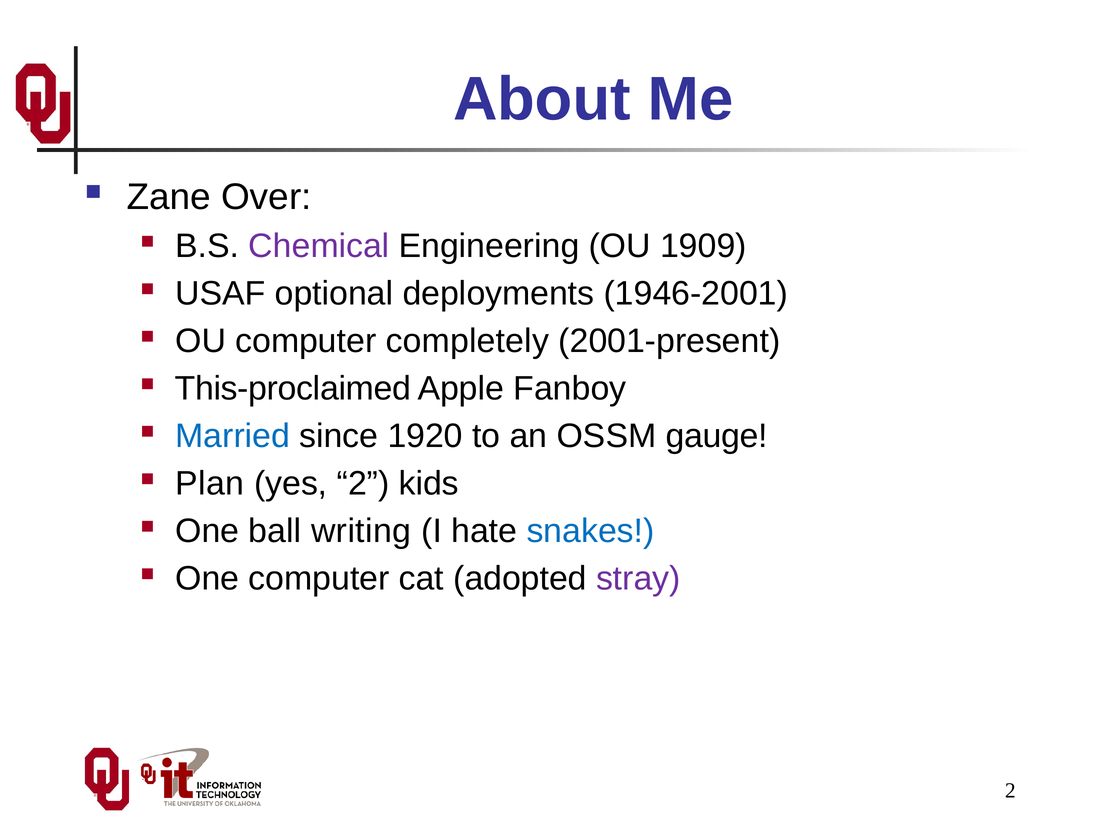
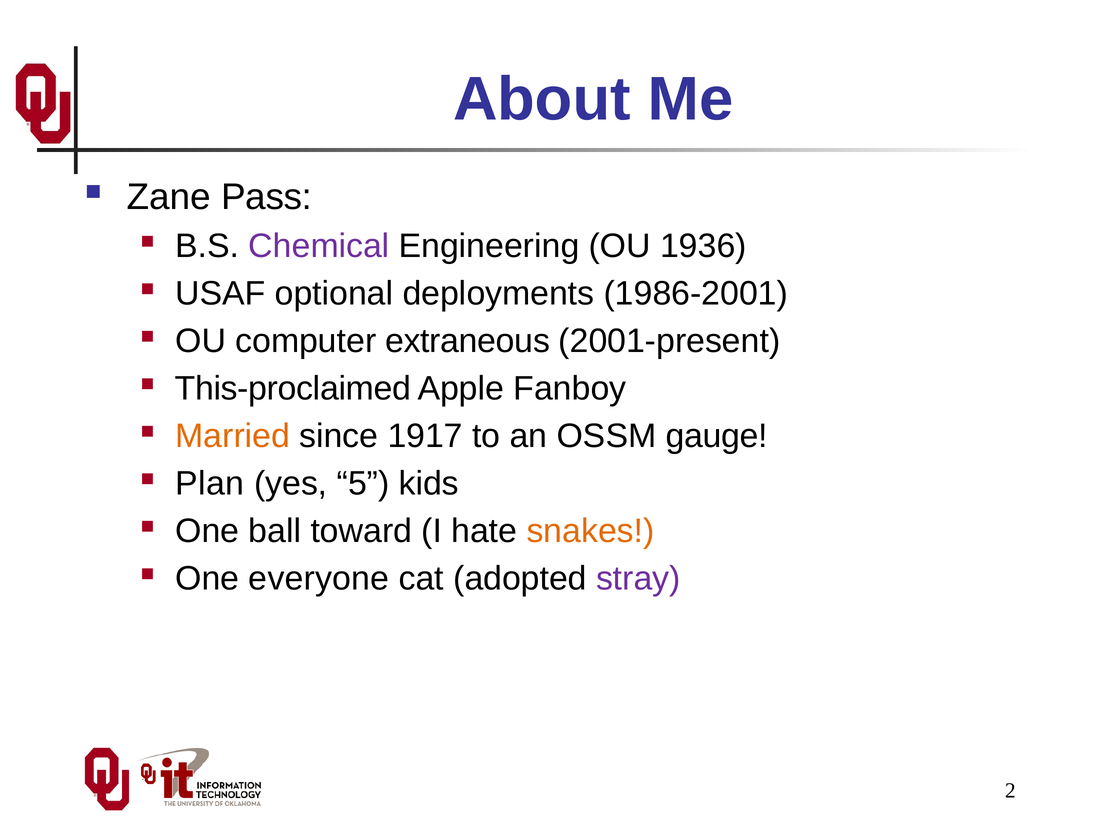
Over: Over -> Pass
1909: 1909 -> 1936
1946-2001: 1946-2001 -> 1986-2001
completely: completely -> extraneous
Married colour: blue -> orange
1920: 1920 -> 1917
yes 2: 2 -> 5
writing: writing -> toward
snakes colour: blue -> orange
One computer: computer -> everyone
